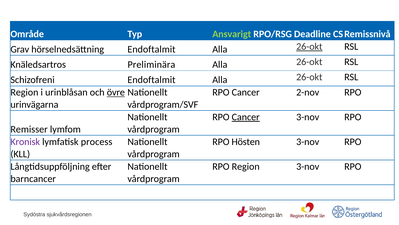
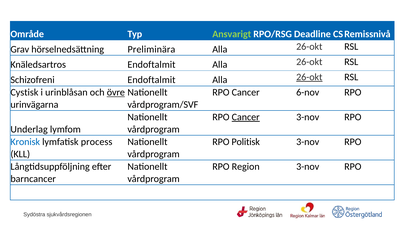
hörselnedsättning Endoftalmit: Endoftalmit -> Preliminära
26-okt at (309, 46) underline: present -> none
Knäledsartros Preliminära: Preliminära -> Endoftalmit
26-okt at (309, 77) underline: none -> present
Region at (24, 92): Region -> Cystisk
2-nov: 2-nov -> 6-nov
Remisser: Remisser -> Underlag
Kronisk colour: purple -> blue
Hösten: Hösten -> Politisk
